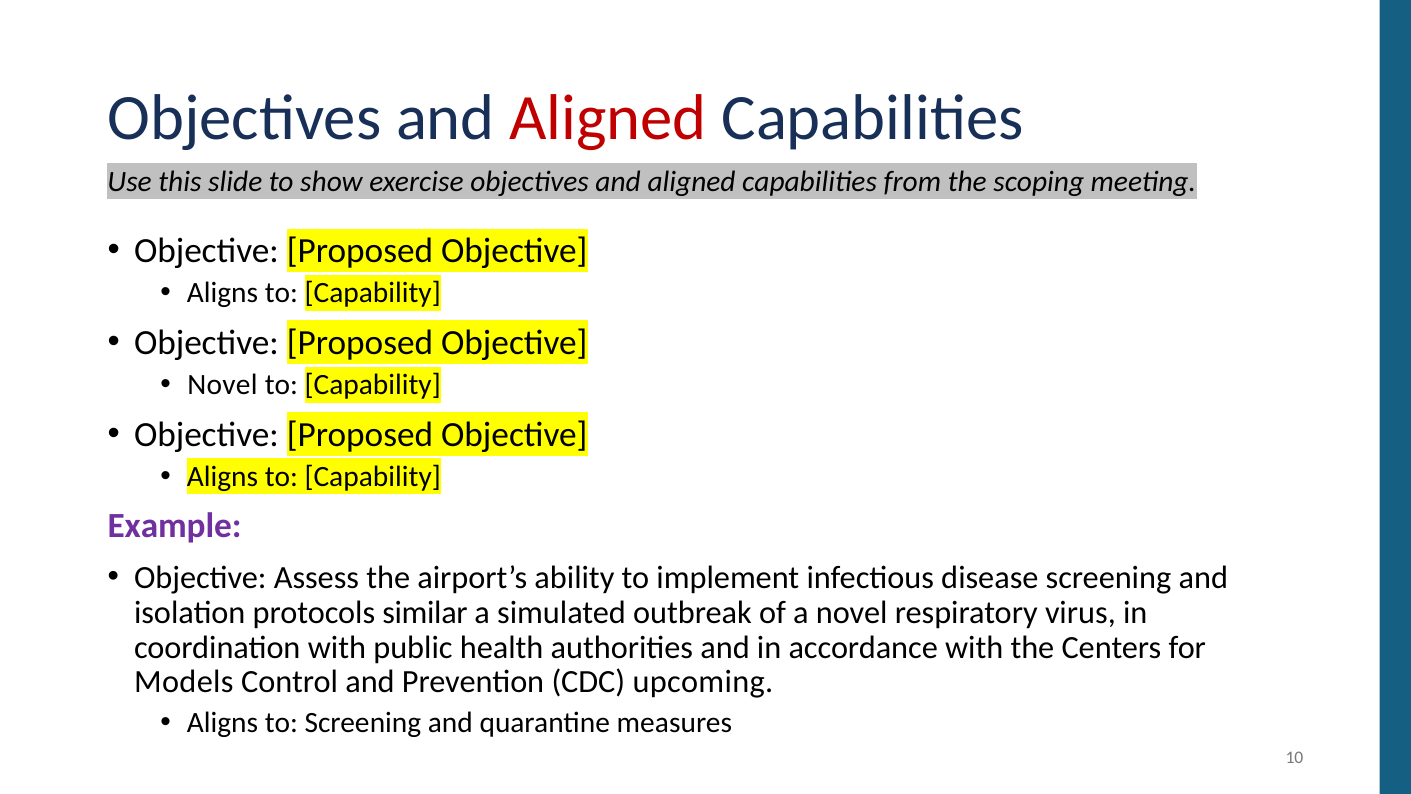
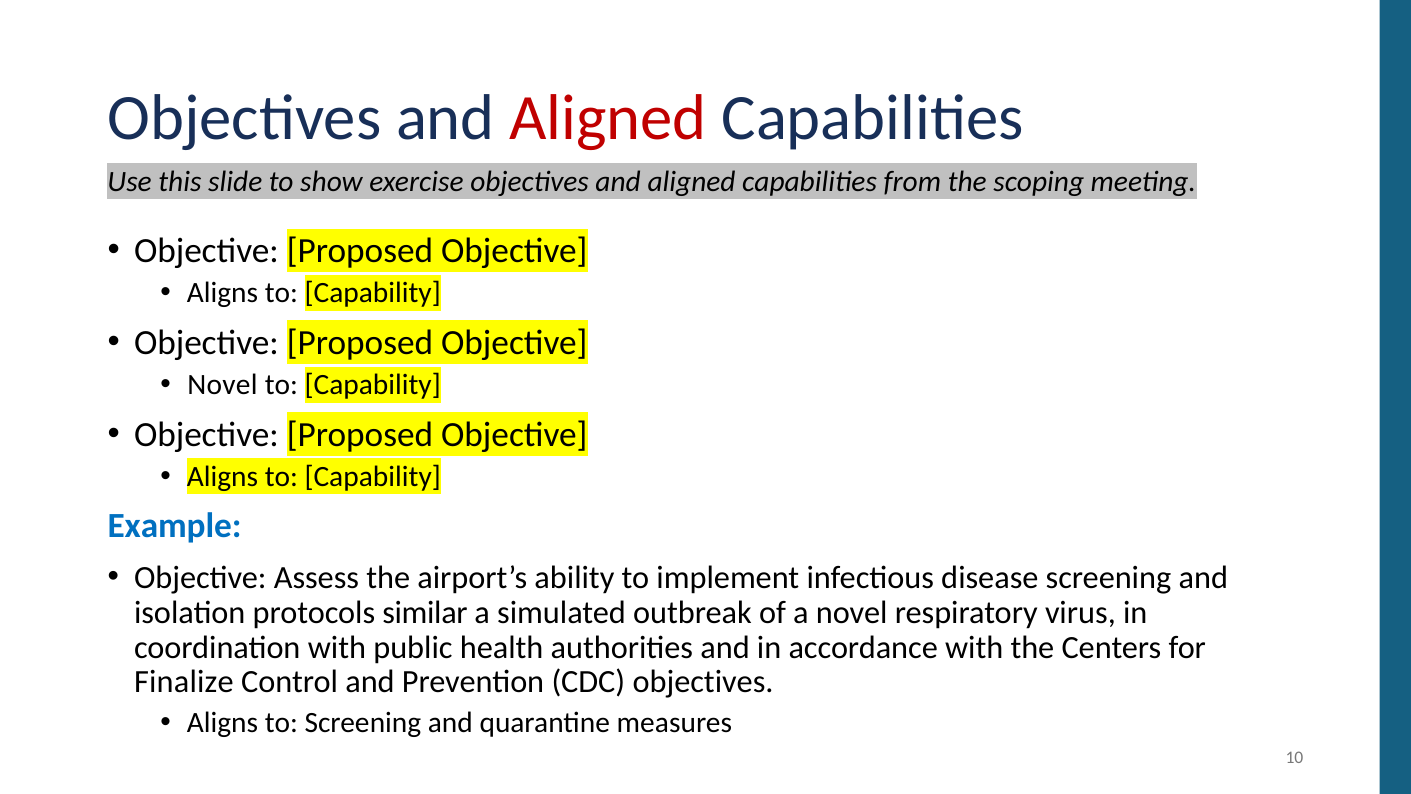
Example colour: purple -> blue
Models: Models -> Finalize
CDC upcoming: upcoming -> objectives
